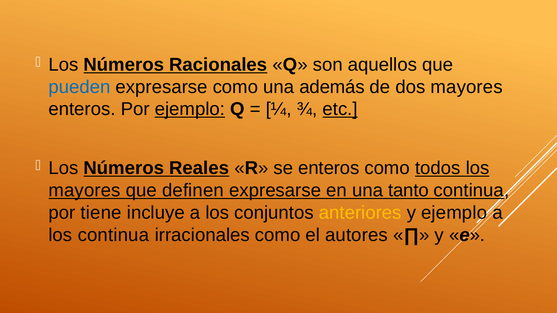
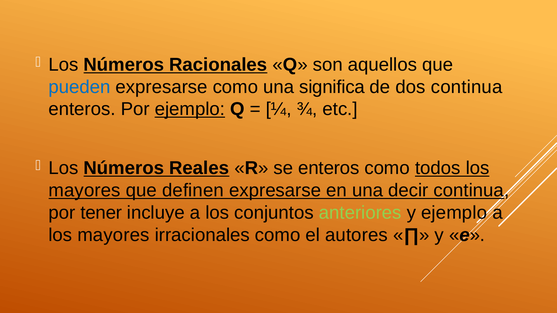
además: además -> significa
dos mayores: mayores -> continua
etc underline: present -> none
tanto: tanto -> decir
tiene: tiene -> tener
anteriores colour: yellow -> light green
continua at (113, 235): continua -> mayores
